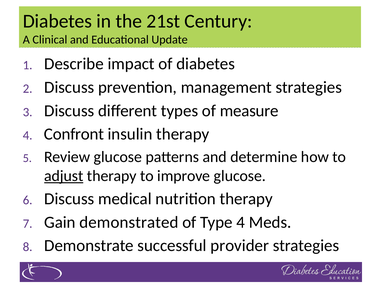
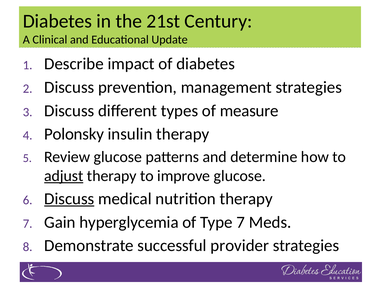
Confront: Confront -> Polonsky
Discuss at (69, 199) underline: none -> present
demonstrated: demonstrated -> hyperglycemia
Type 4: 4 -> 7
